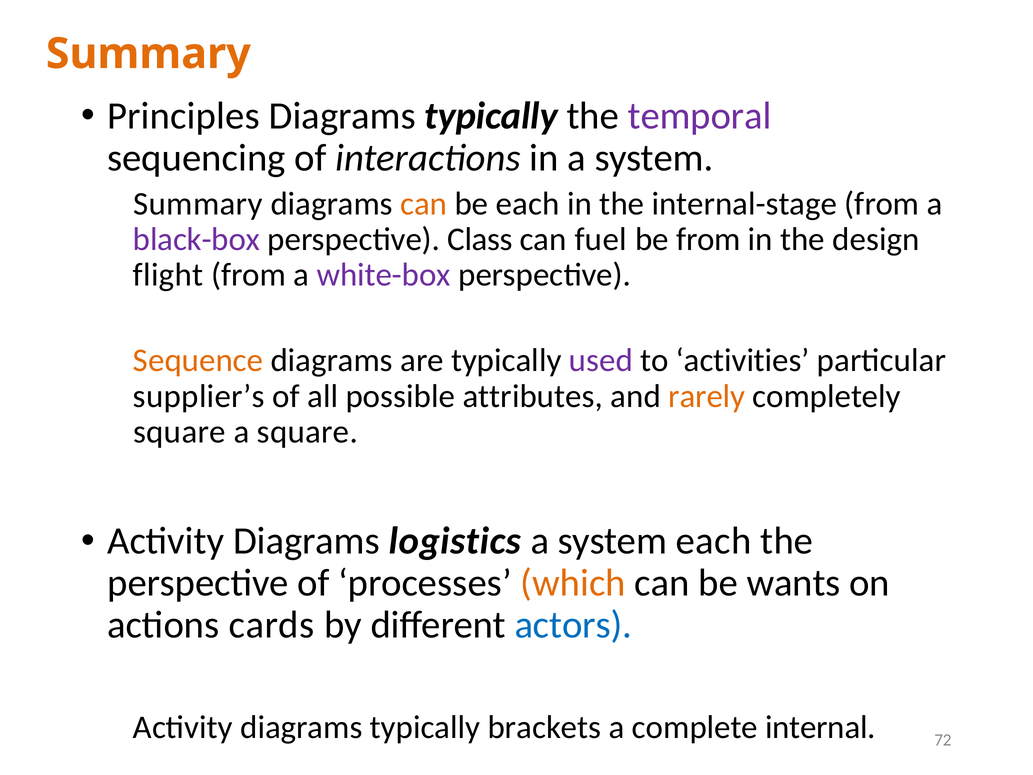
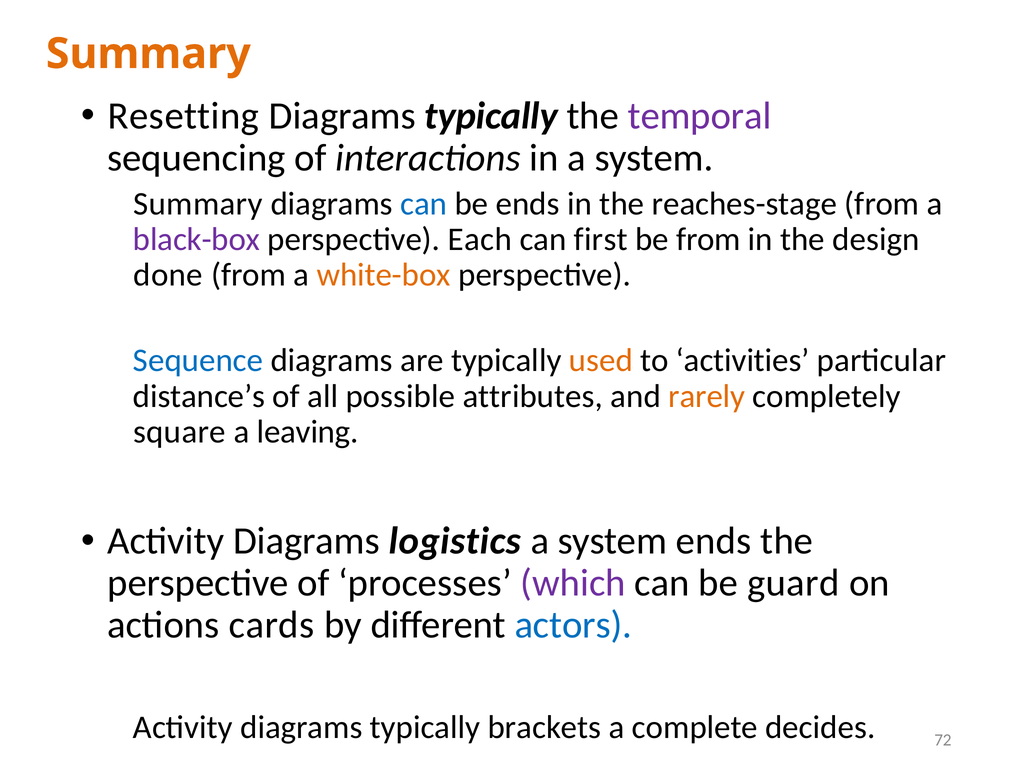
Principles: Principles -> Resetting
can at (424, 204) colour: orange -> blue
be each: each -> ends
internal-stage: internal-stage -> reaches-stage
Class: Class -> Each
fuel: fuel -> first
flight: flight -> done
white-box colour: purple -> orange
Sequence colour: orange -> blue
used colour: purple -> orange
supplier’s: supplier’s -> distance’s
a square: square -> leaving
system each: each -> ends
which colour: orange -> purple
wants: wants -> guard
internal: internal -> decides
